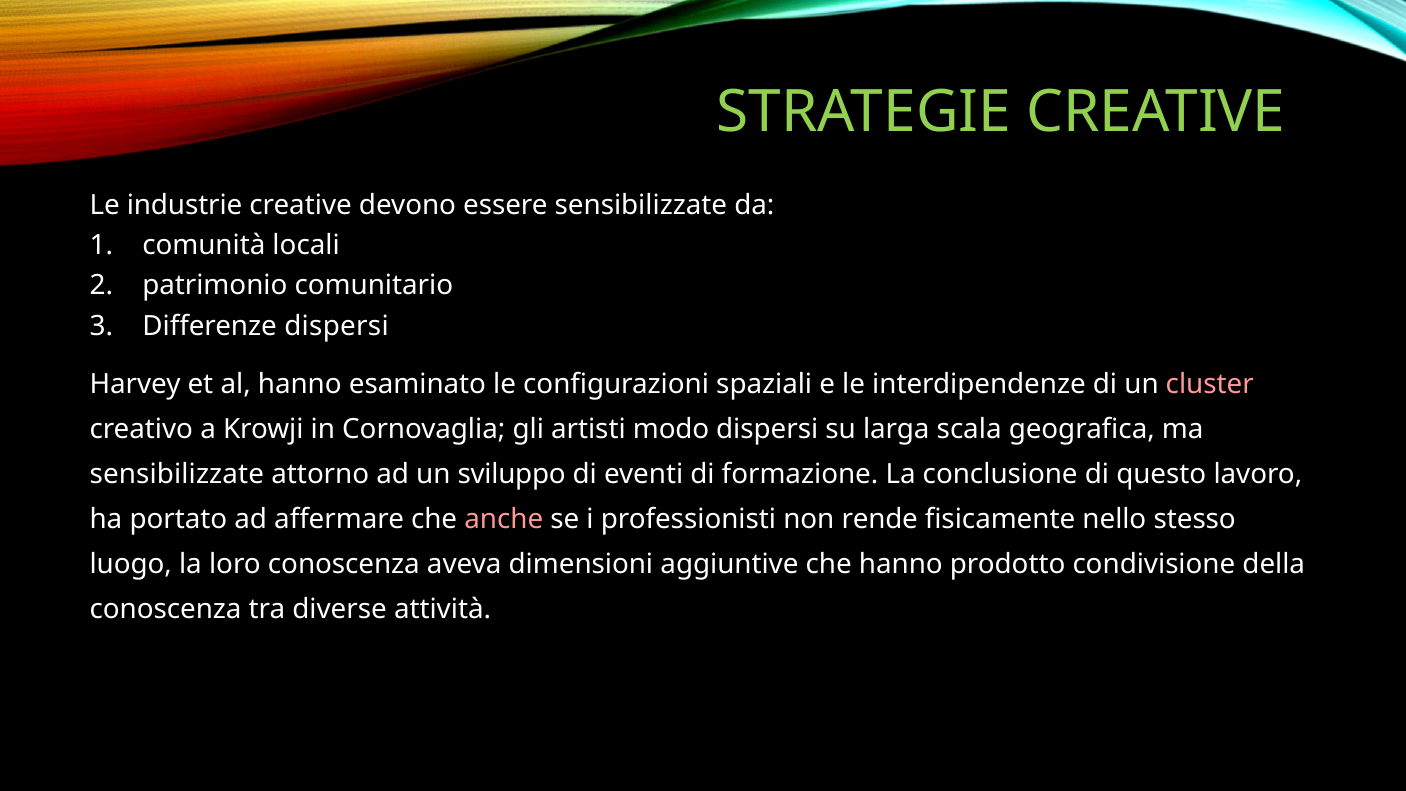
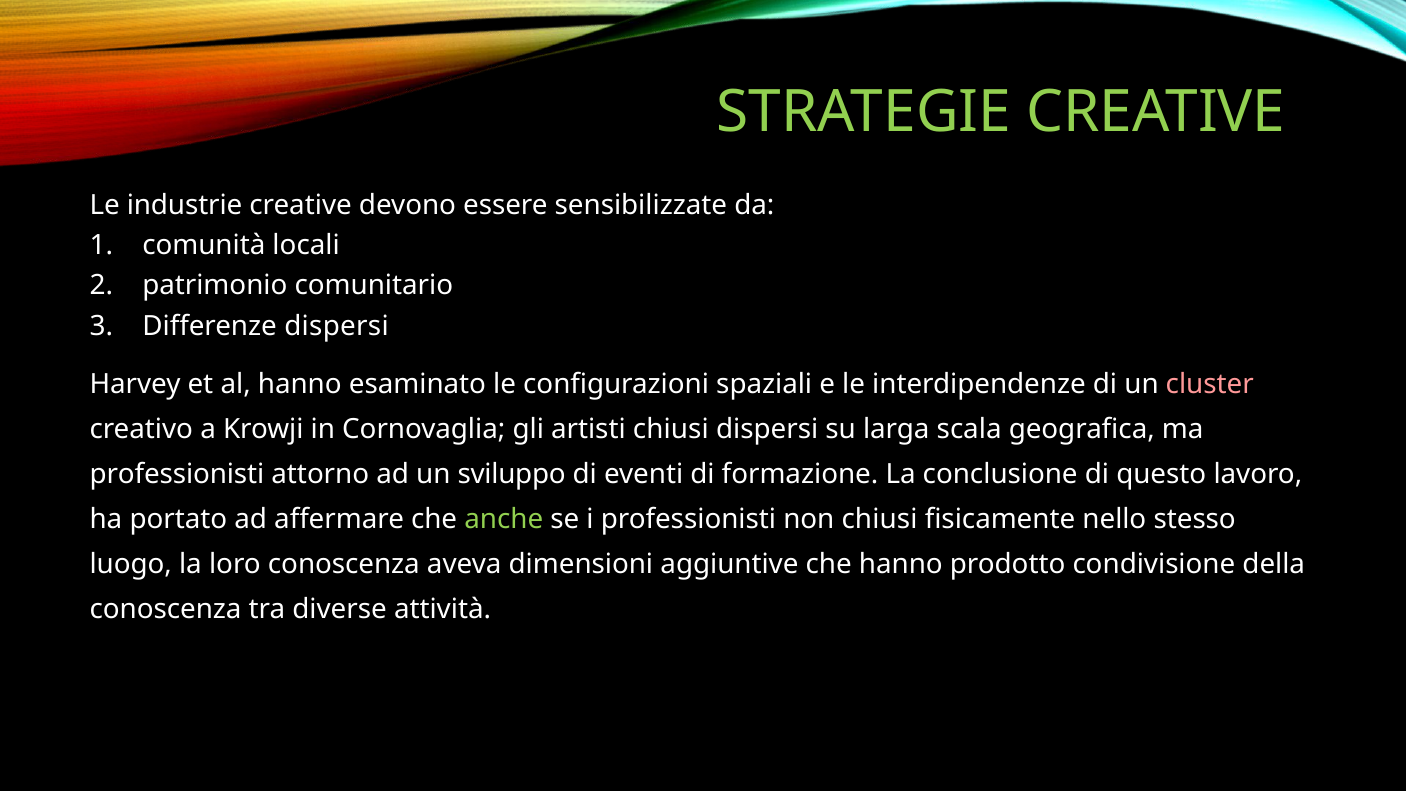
artisti modo: modo -> chiusi
sensibilizzate at (177, 474): sensibilizzate -> professionisti
anche colour: pink -> light green
non rende: rende -> chiusi
